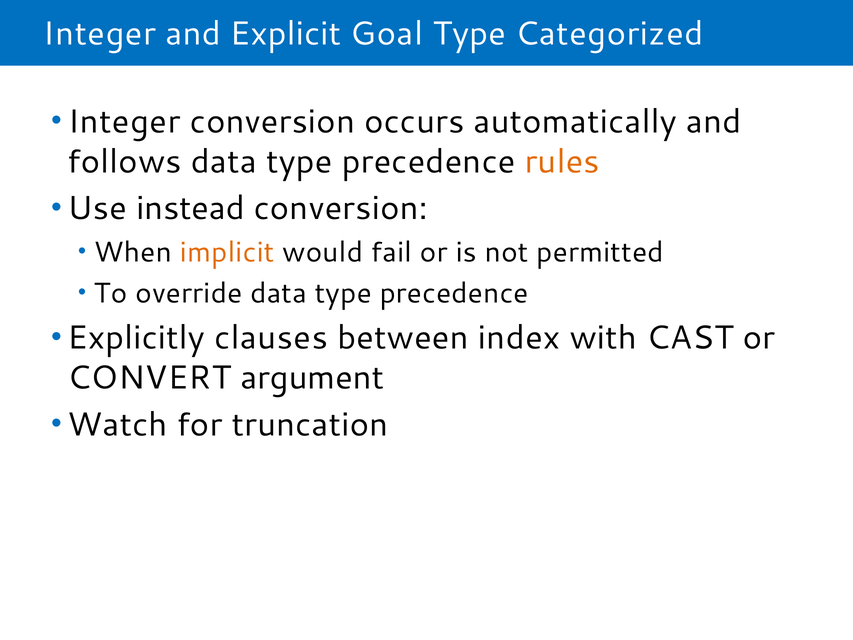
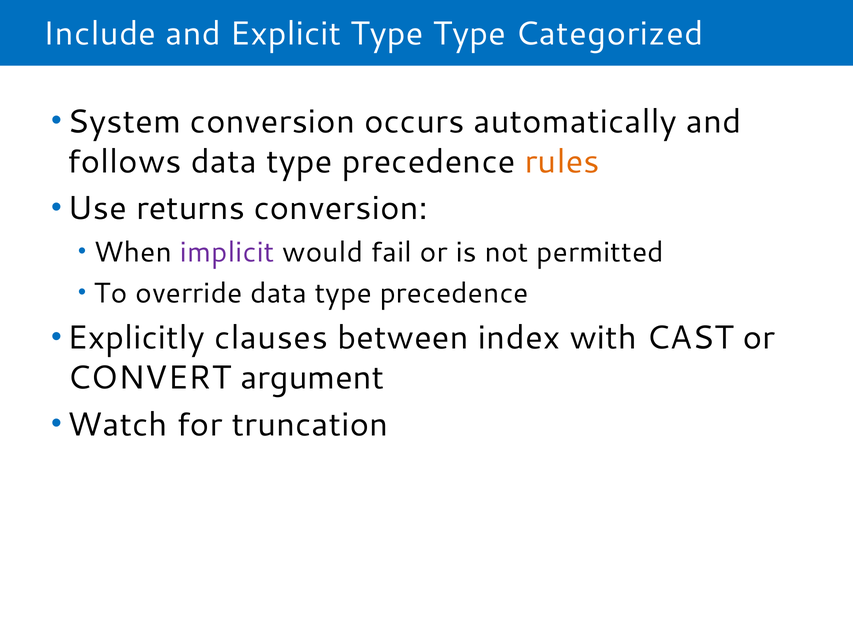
Integer at (100, 34): Integer -> Include
Explicit Goal: Goal -> Type
Integer at (124, 122): Integer -> System
instead: instead -> returns
implicit colour: orange -> purple
